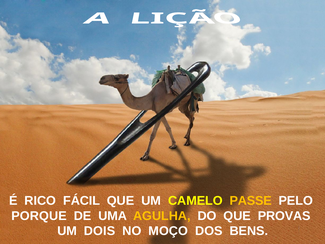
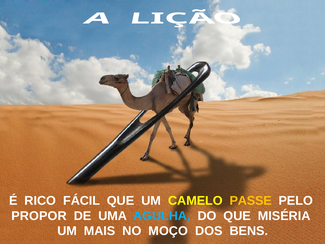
PORQUE: PORQUE -> PROPOR
AGULHA colour: yellow -> light blue
PROVAS: PROVAS -> MISÉRIA
DOIS: DOIS -> MAIS
